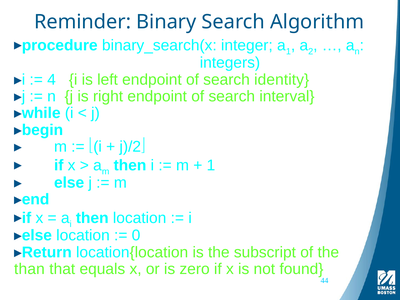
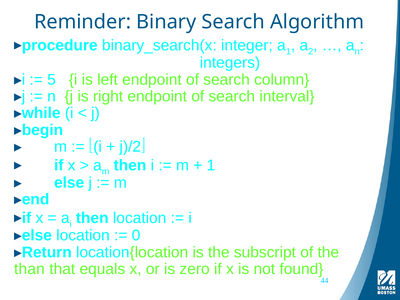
4: 4 -> 5
identity: identity -> column
